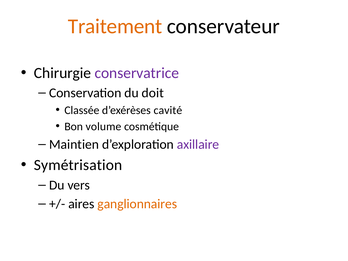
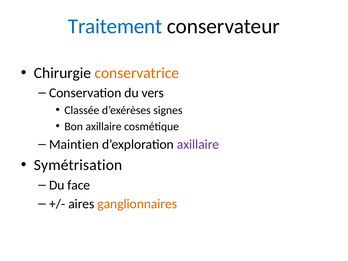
Traitement colour: orange -> blue
conservatrice colour: purple -> orange
doit: doit -> vers
cavité: cavité -> signes
Bon volume: volume -> axillaire
vers: vers -> face
